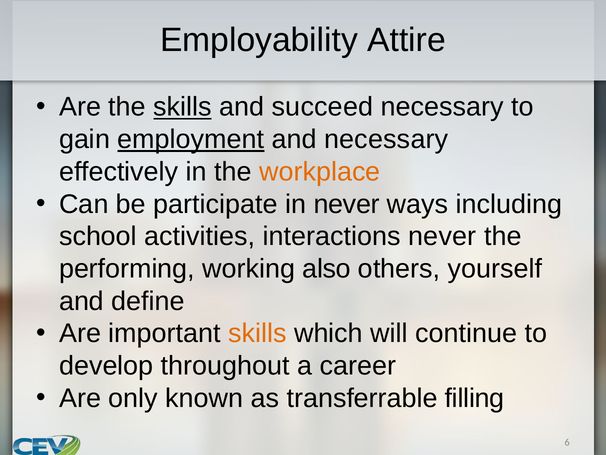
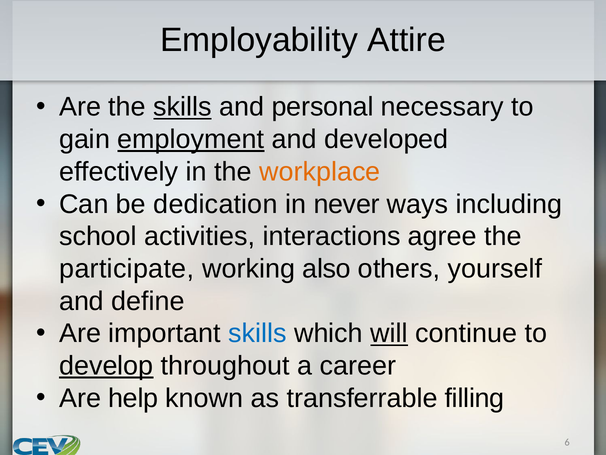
succeed: succeed -> personal
and necessary: necessary -> developed
participate: participate -> dedication
interactions never: never -> agree
performing: performing -> participate
skills at (257, 333) colour: orange -> blue
will underline: none -> present
develop underline: none -> present
only: only -> help
